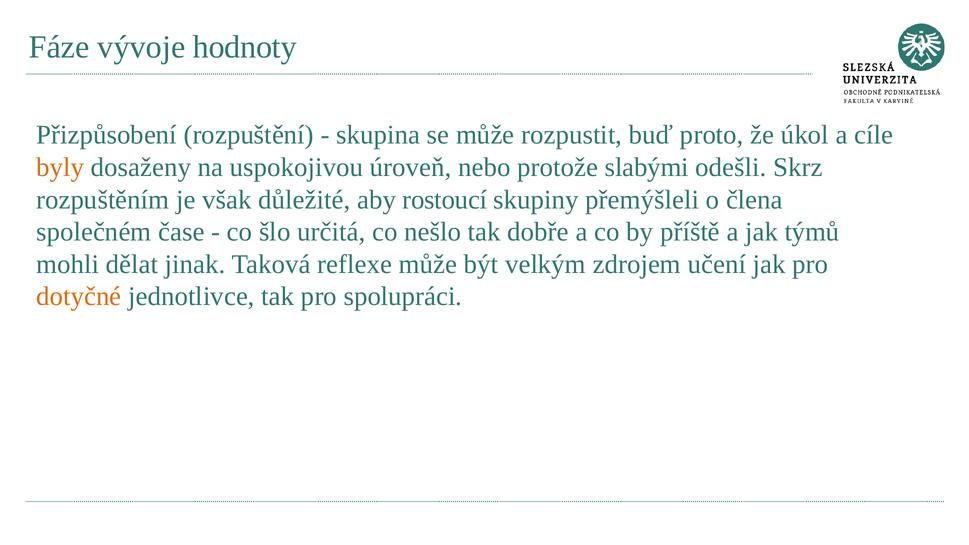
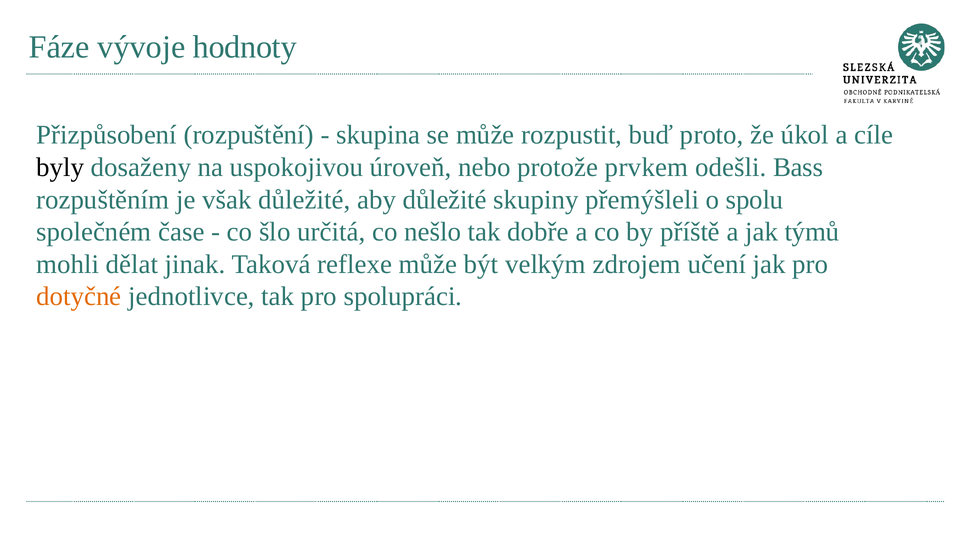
byly colour: orange -> black
slabými: slabými -> prvkem
Skrz: Skrz -> Bass
aby rostoucí: rostoucí -> důležité
člena: člena -> spolu
